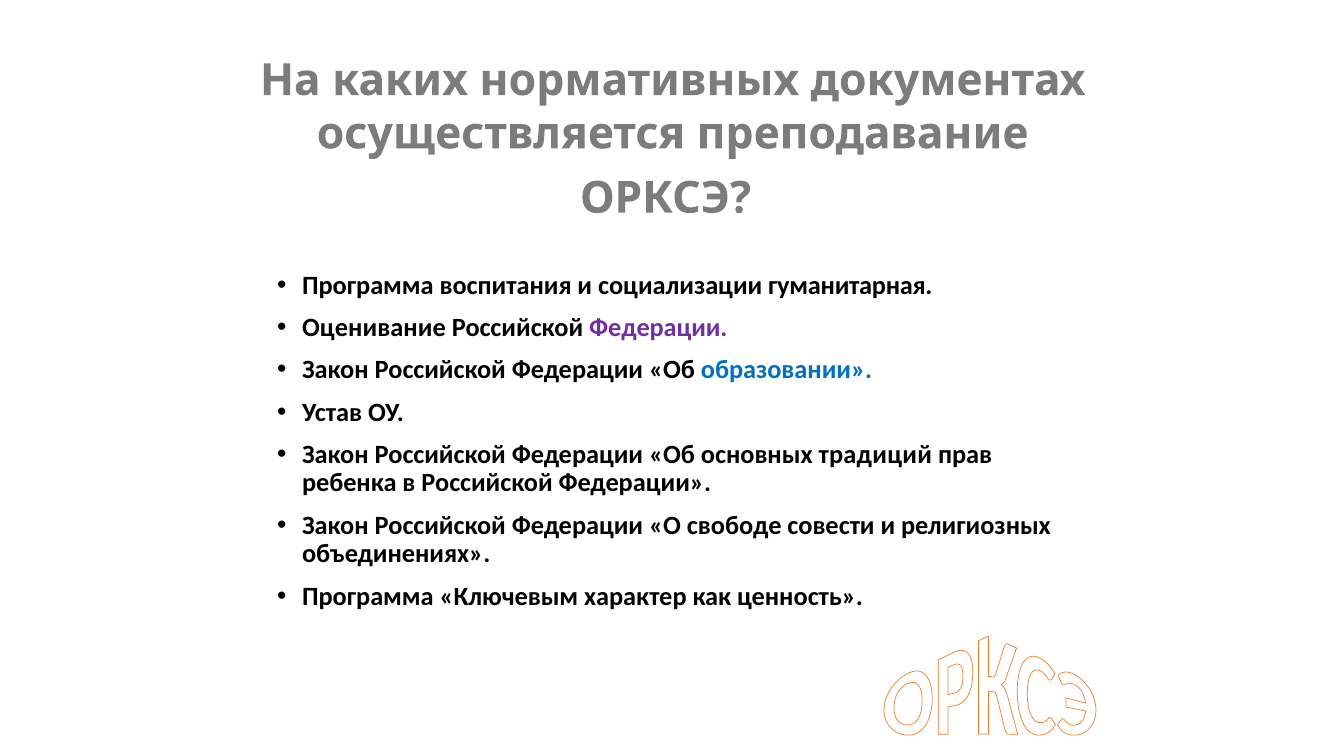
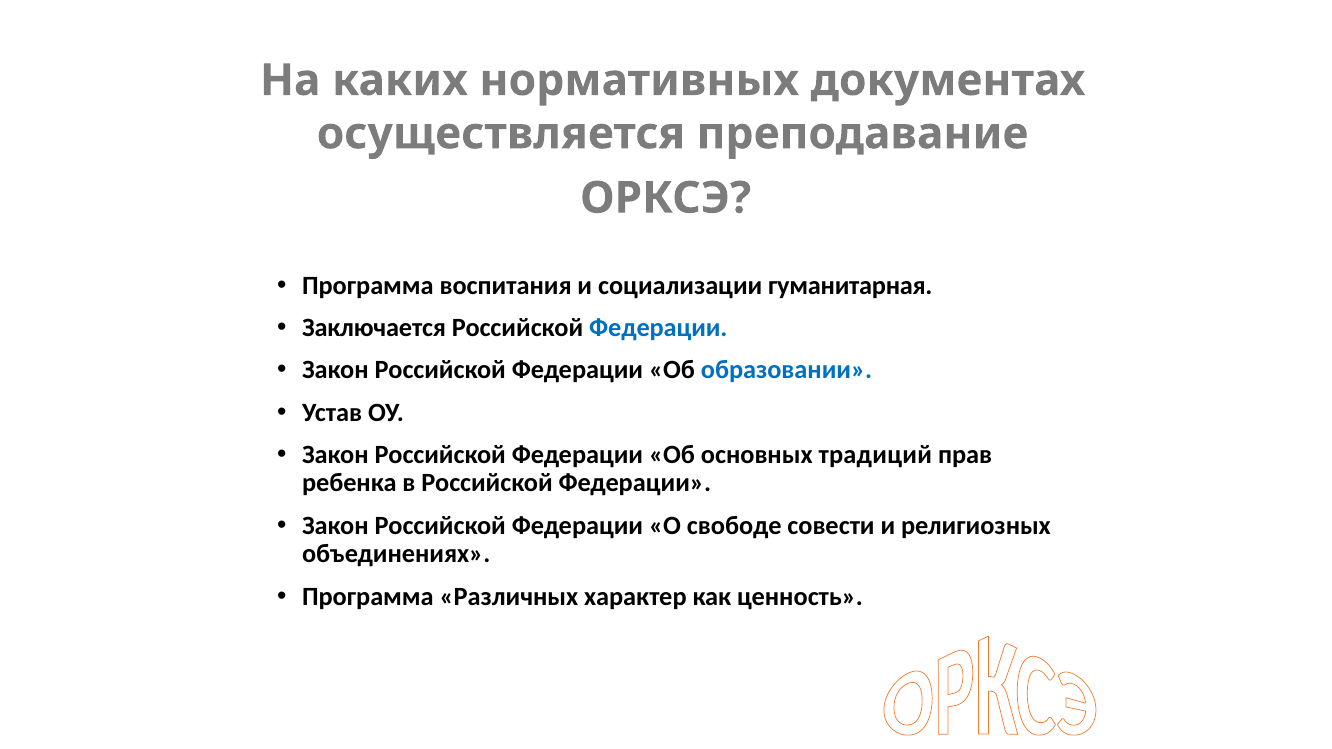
Оценивание: Оценивание -> Заключается
Федерации at (658, 328) colour: purple -> blue
Ключевым: Ключевым -> Различных
